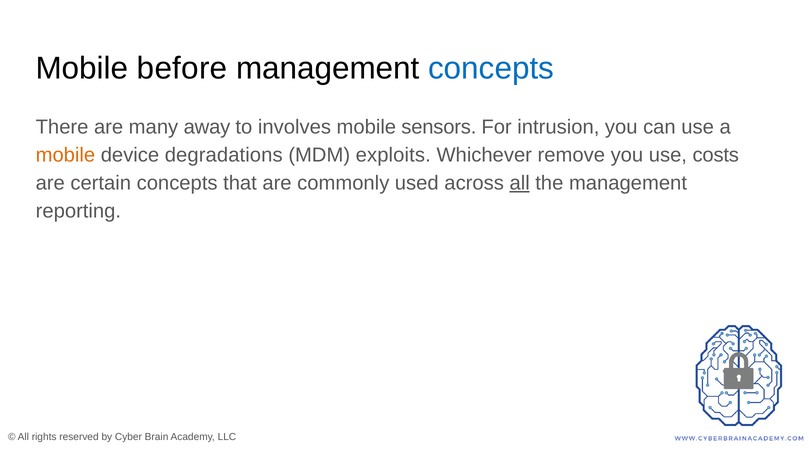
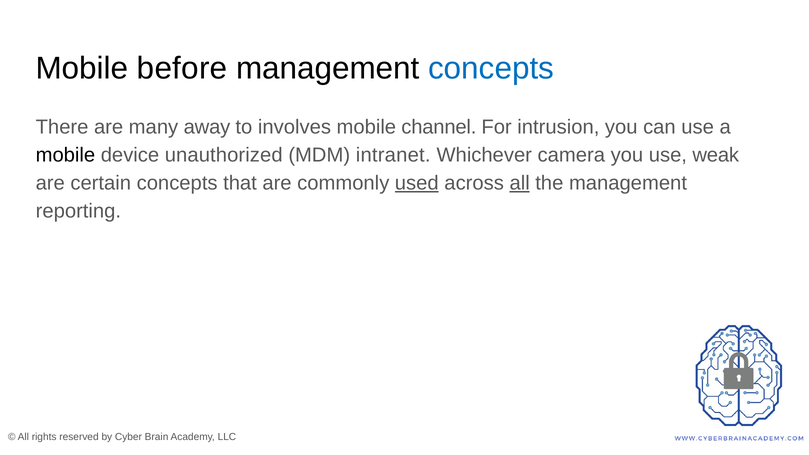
sensors: sensors -> channel
mobile at (65, 155) colour: orange -> black
degradations: degradations -> unauthorized
exploits: exploits -> intranet
remove: remove -> camera
costs: costs -> weak
used underline: none -> present
